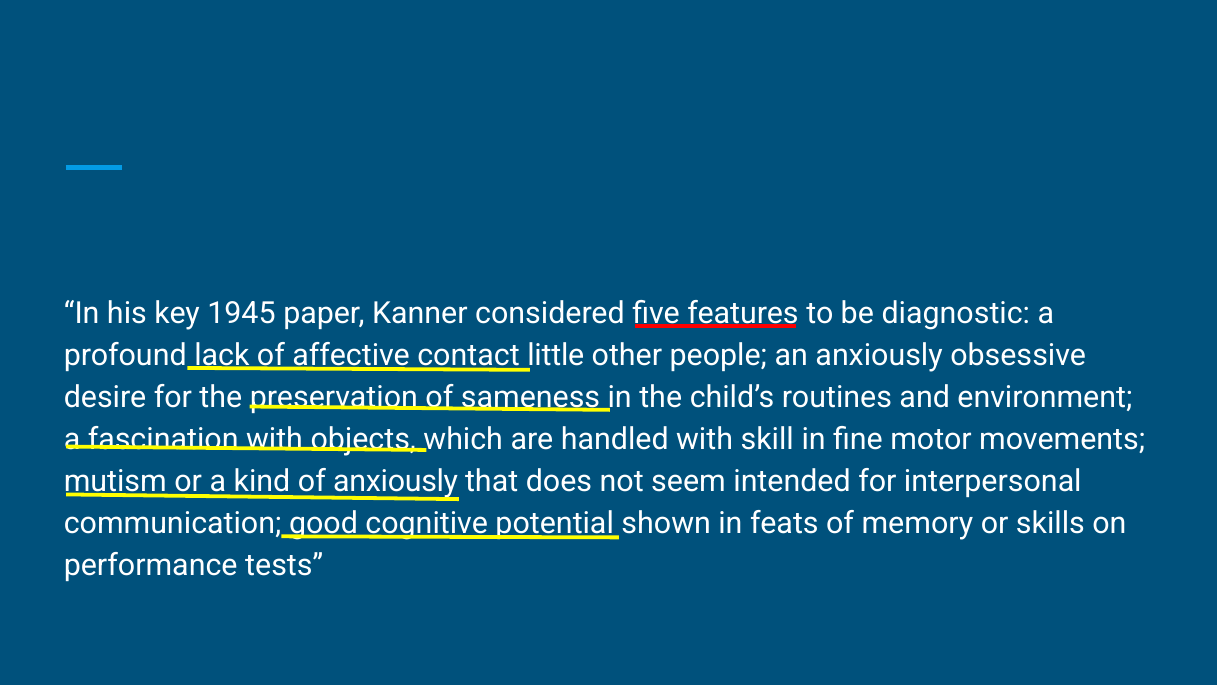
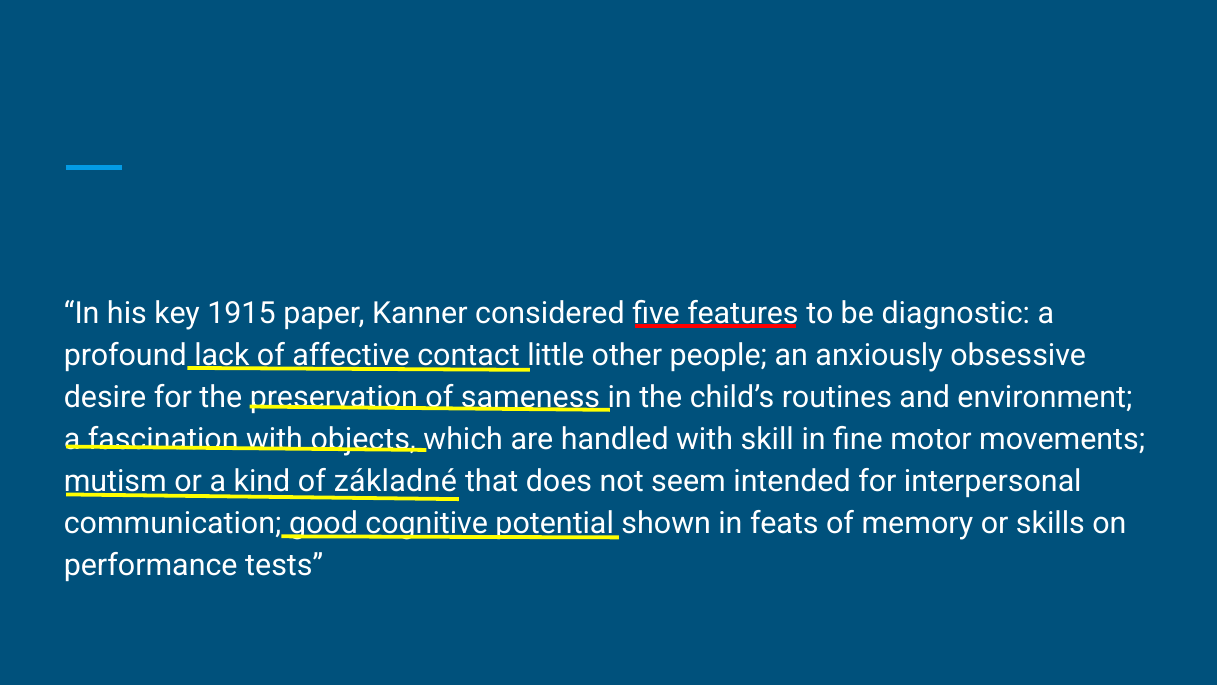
1945: 1945 -> 1915
of anxiously: anxiously -> základné
